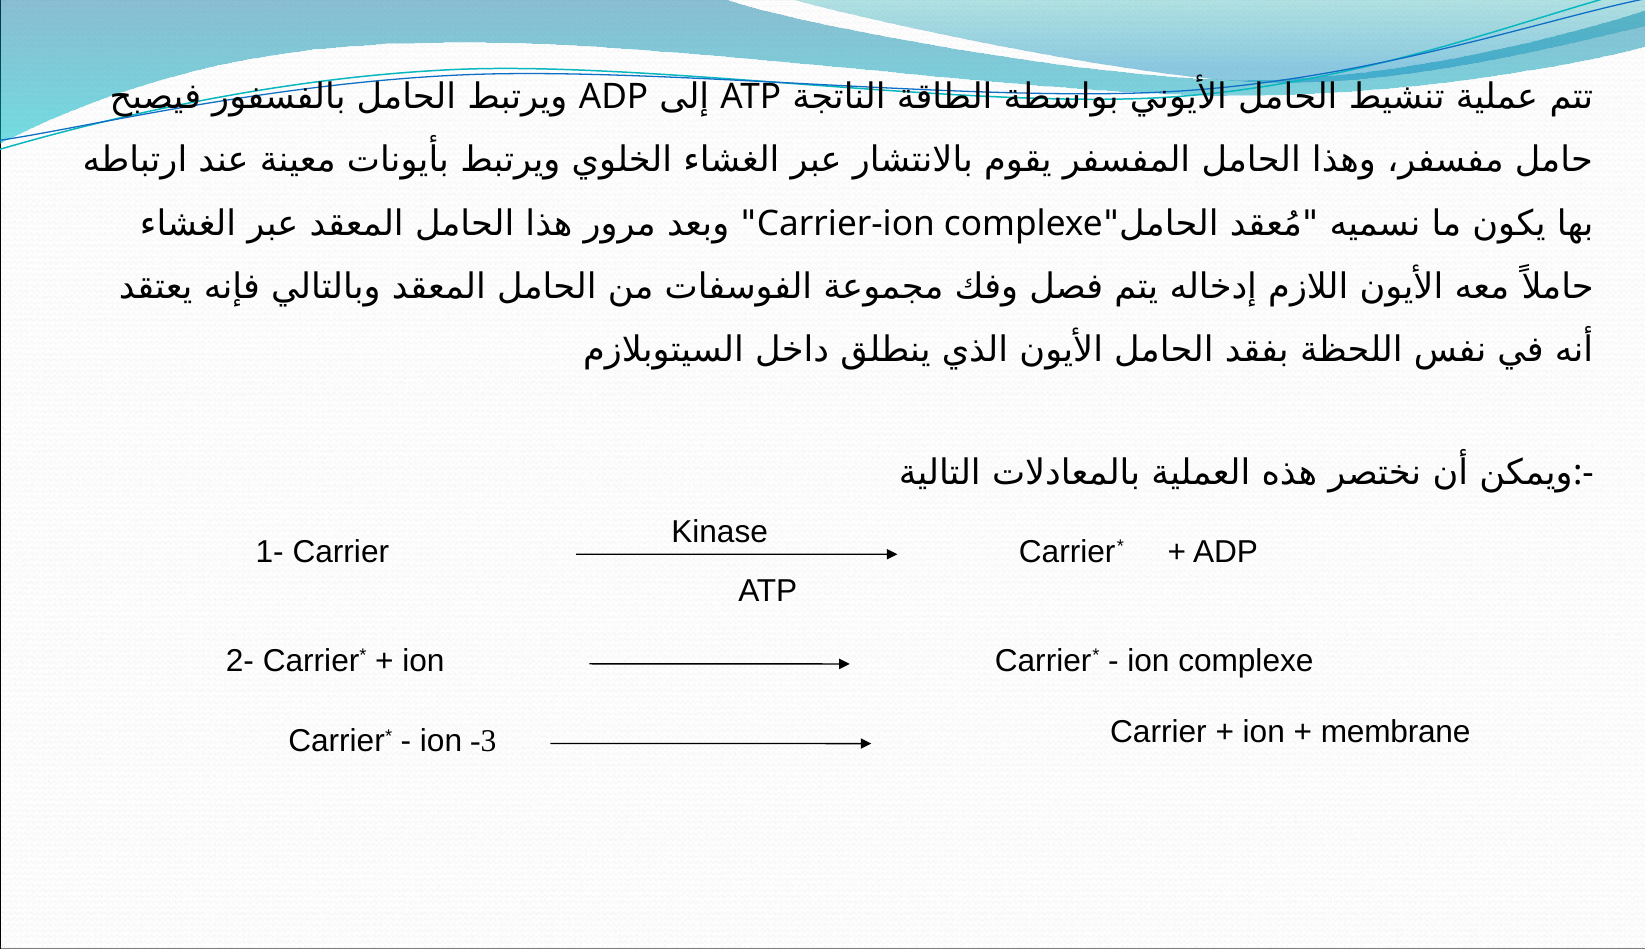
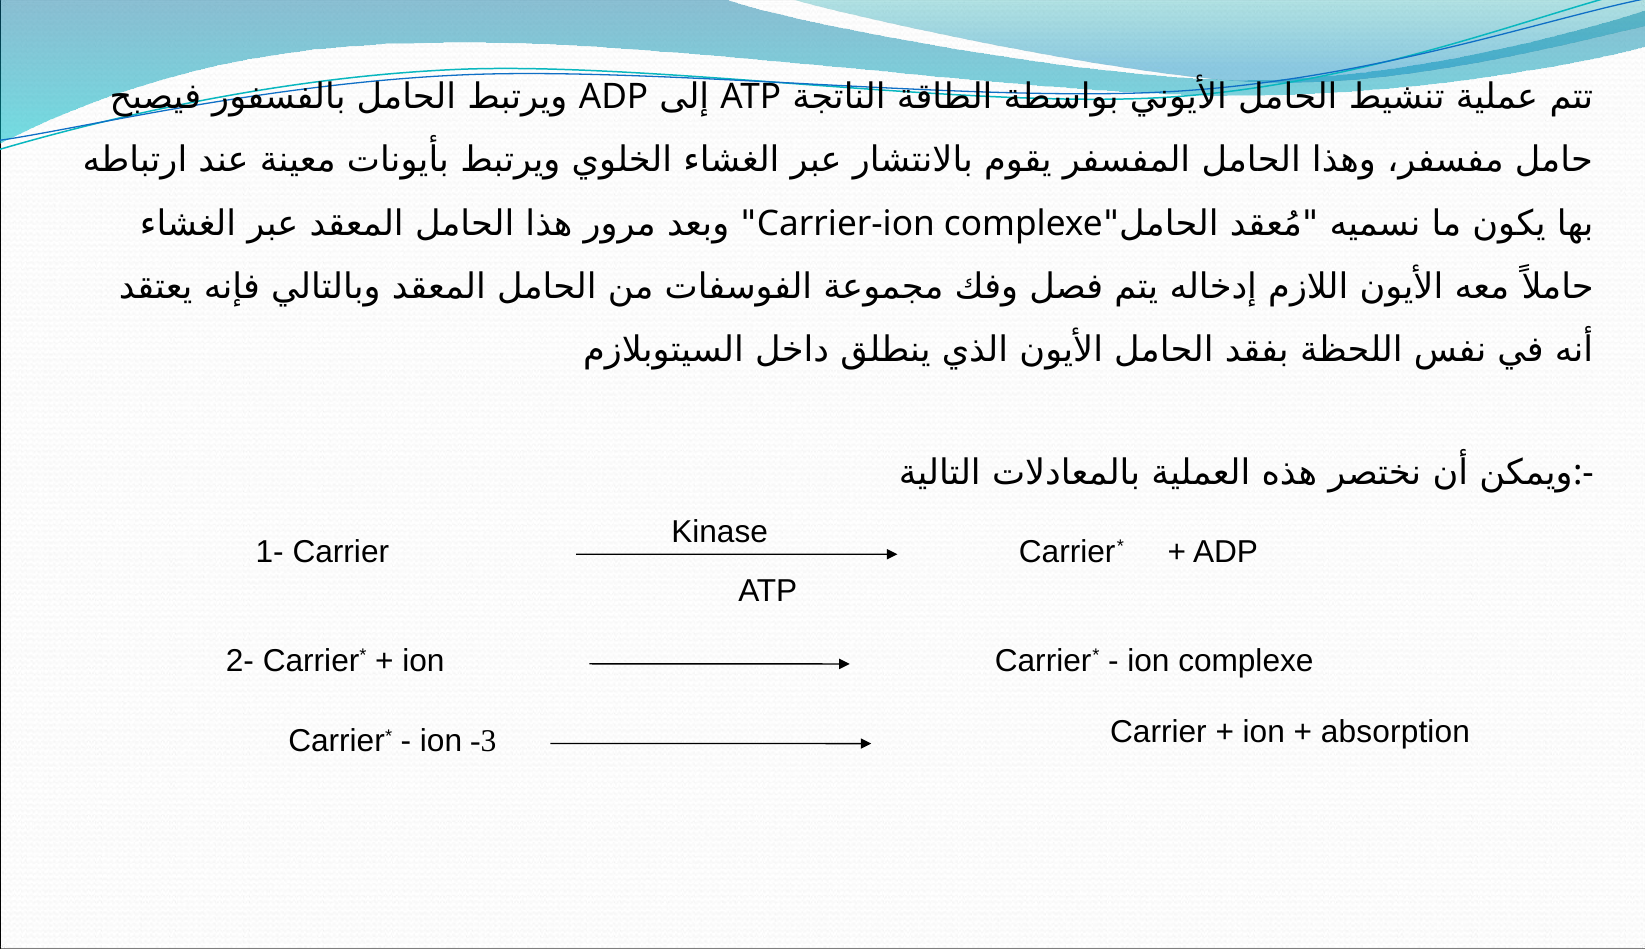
membrane: membrane -> absorption
